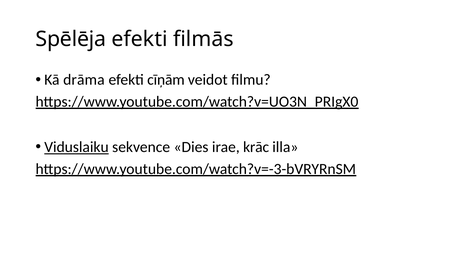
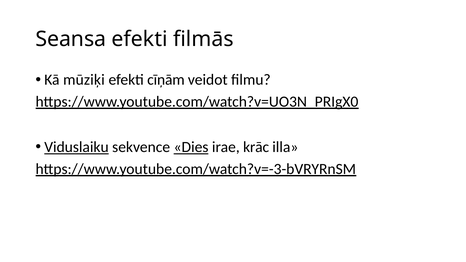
Spēlēja: Spēlēja -> Seansa
drāma: drāma -> mūziķi
Dies underline: none -> present
